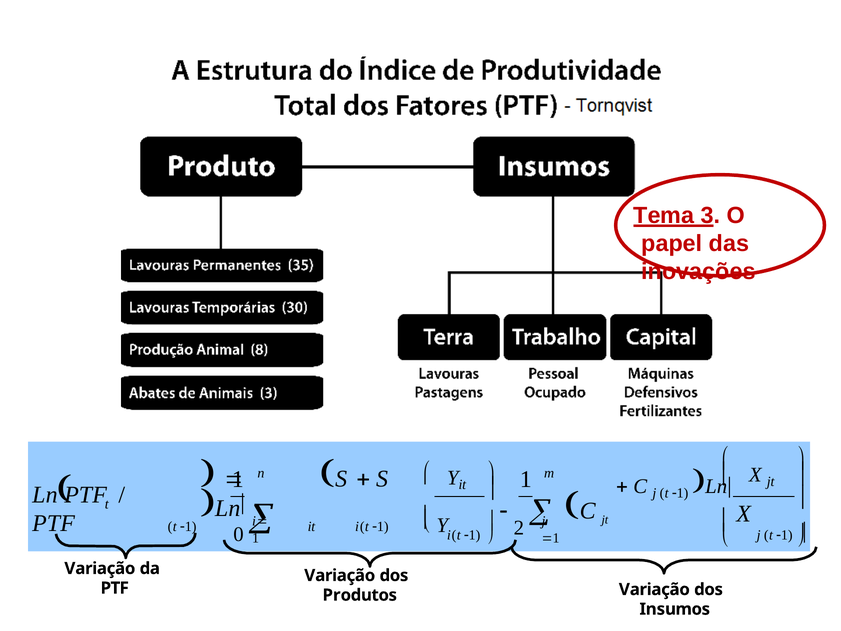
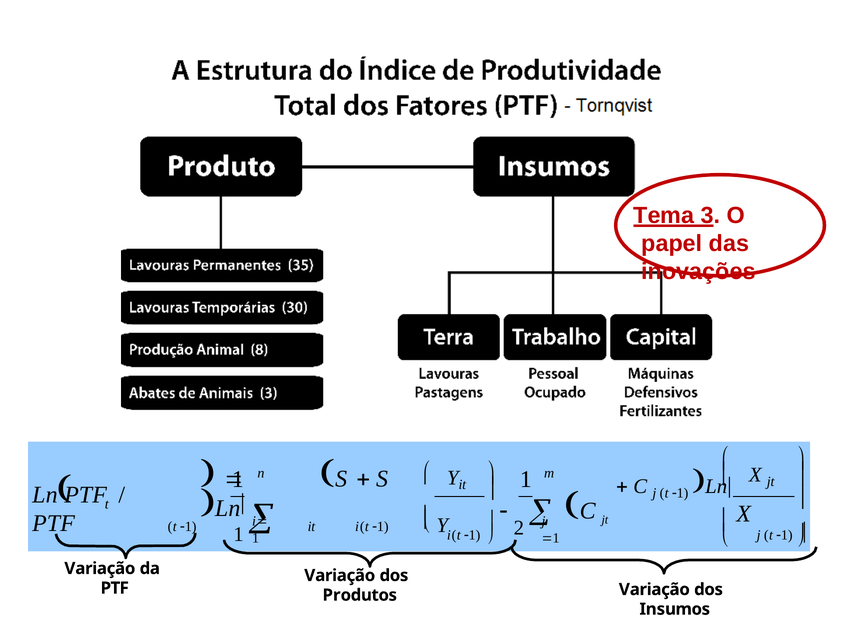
1 0: 0 -> 1
